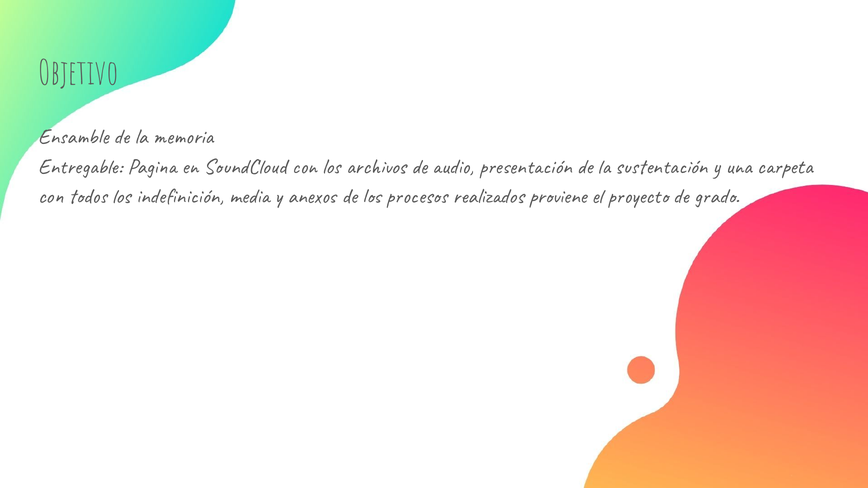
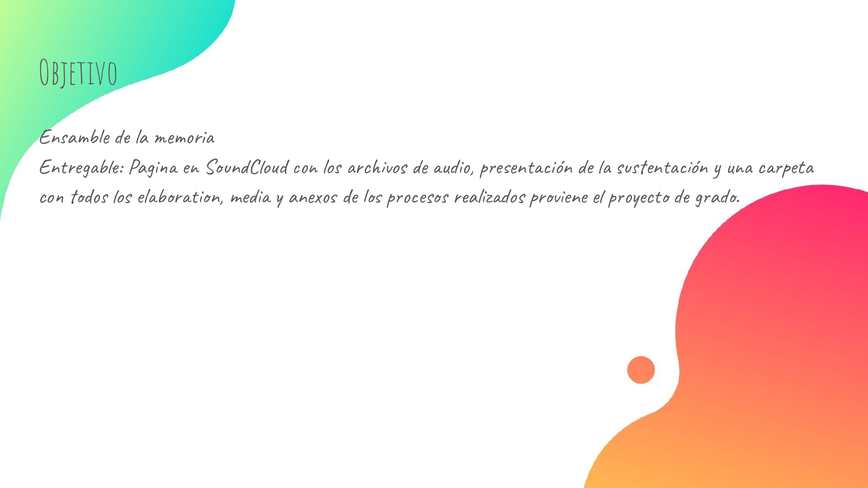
indefinición: indefinición -> elaboration
